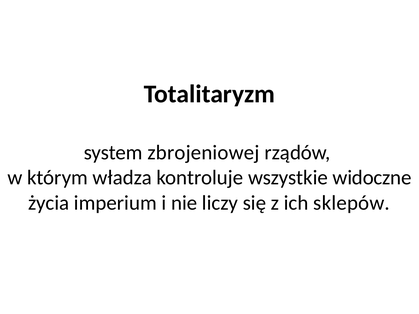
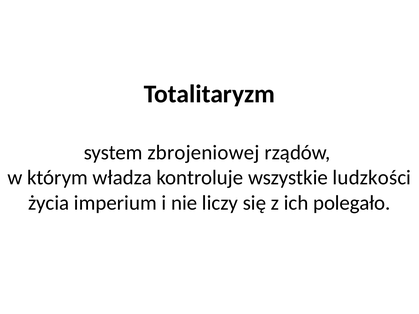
widoczne: widoczne -> ludzkości
sklepów: sklepów -> polegało
